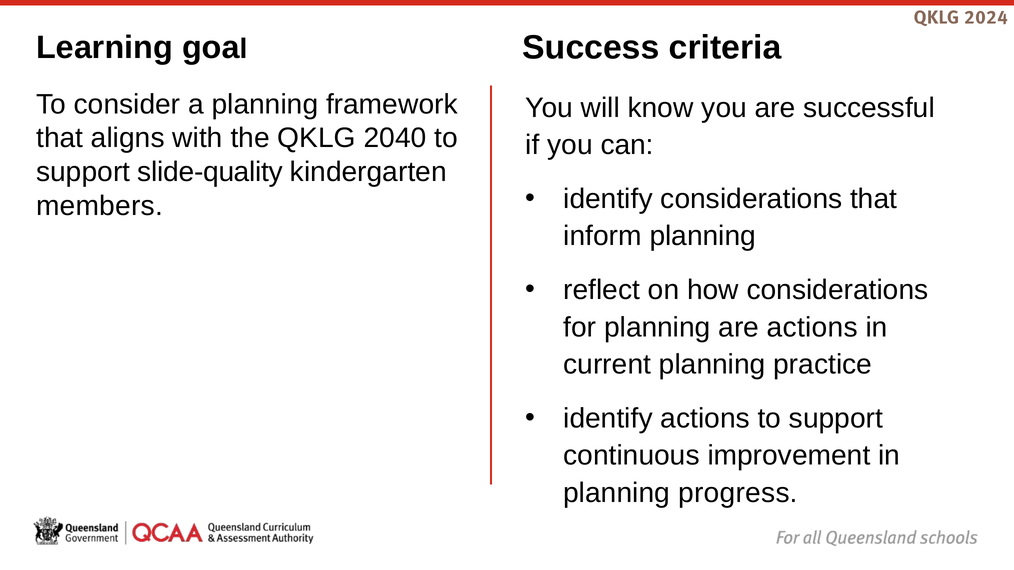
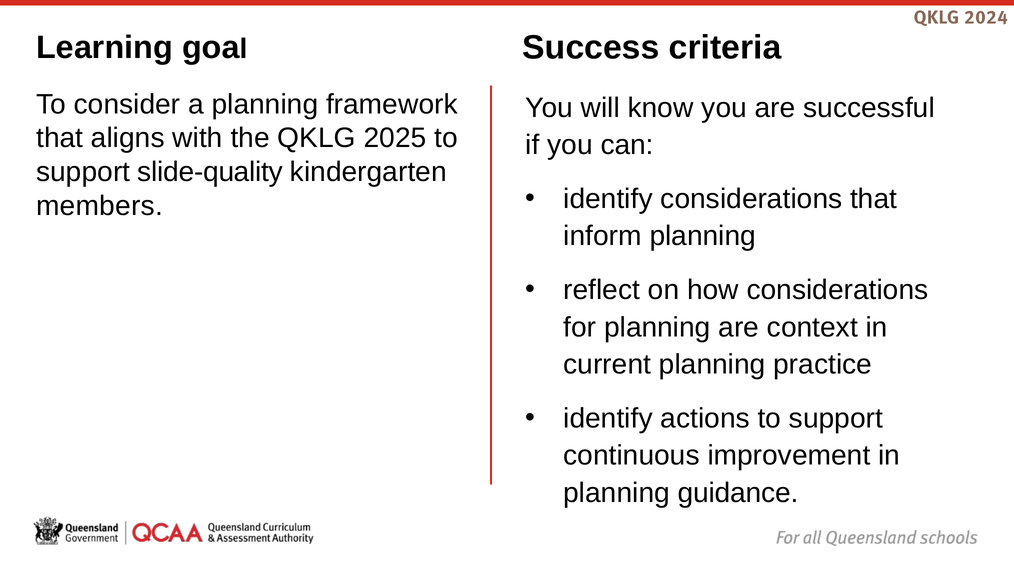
2040: 2040 -> 2025
are actions: actions -> context
progress: progress -> guidance
